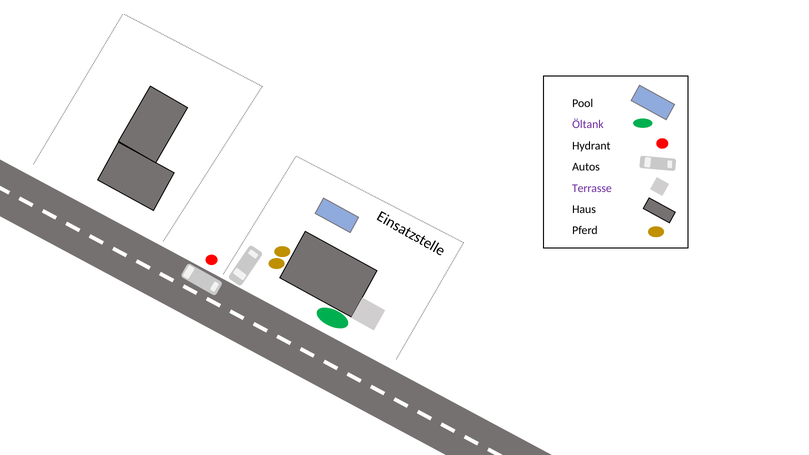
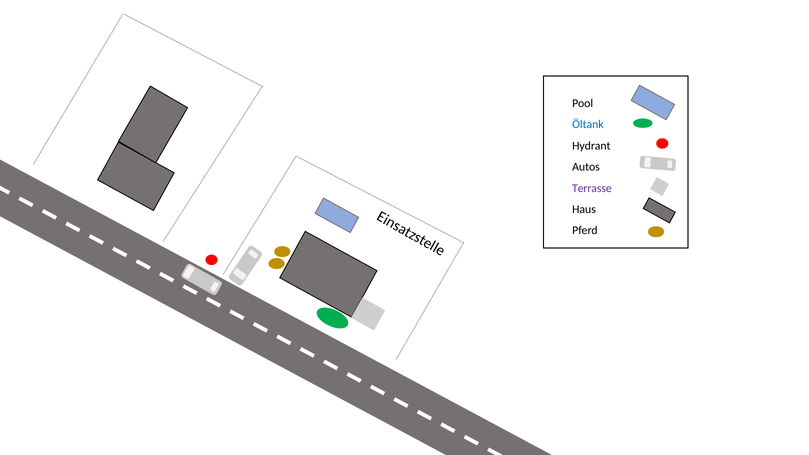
Öltank colour: purple -> blue
